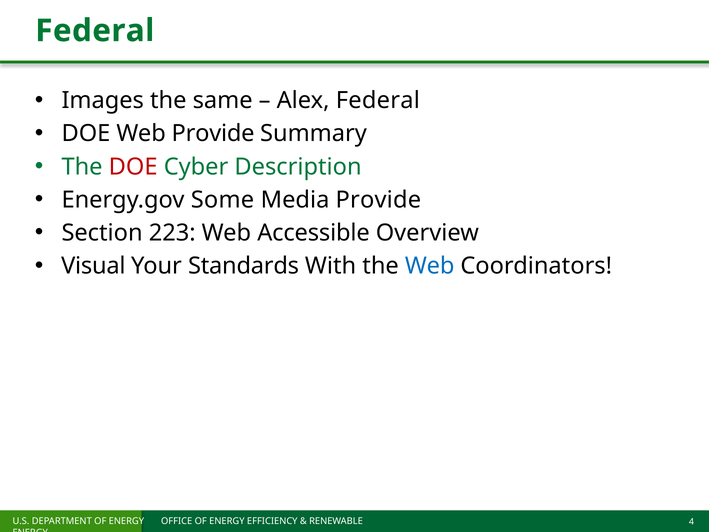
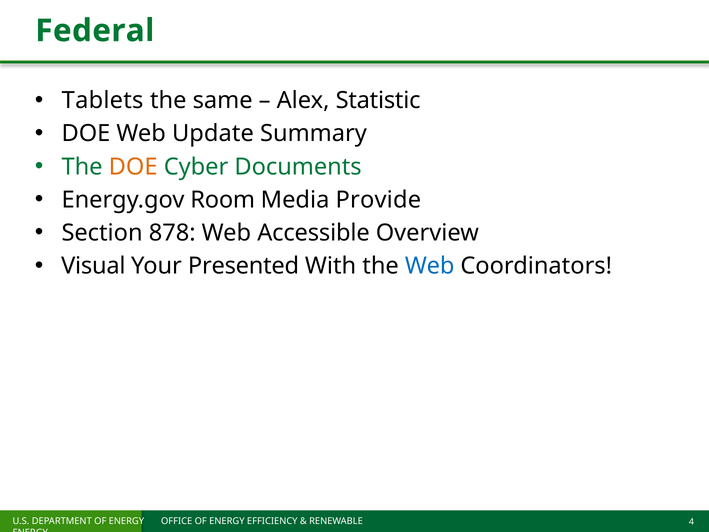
Images: Images -> Tablets
Alex Federal: Federal -> Statistic
Web Provide: Provide -> Update
DOE at (133, 167) colour: red -> orange
Description: Description -> Documents
Some: Some -> Room
223: 223 -> 878
Standards: Standards -> Presented
